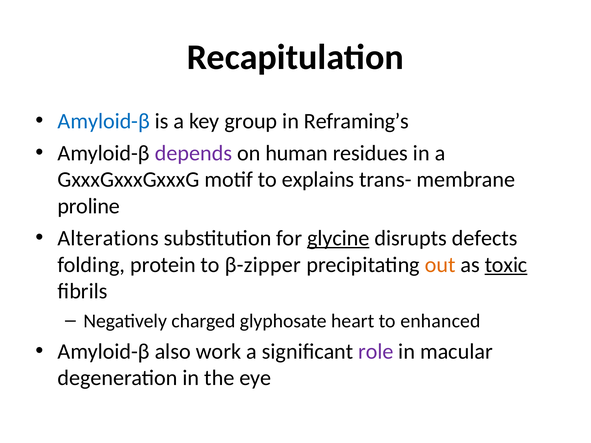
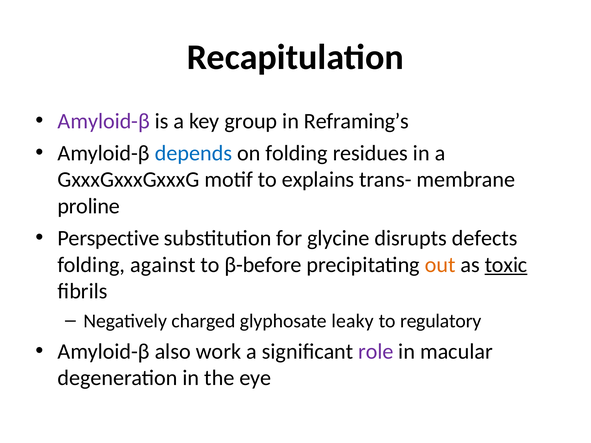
Amyloid-β at (104, 121) colour: blue -> purple
depends colour: purple -> blue
on human: human -> folding
Alterations: Alterations -> Perspective
glycine underline: present -> none
protein: protein -> against
β-zipper: β-zipper -> β-before
heart: heart -> leaky
enhanced: enhanced -> regulatory
